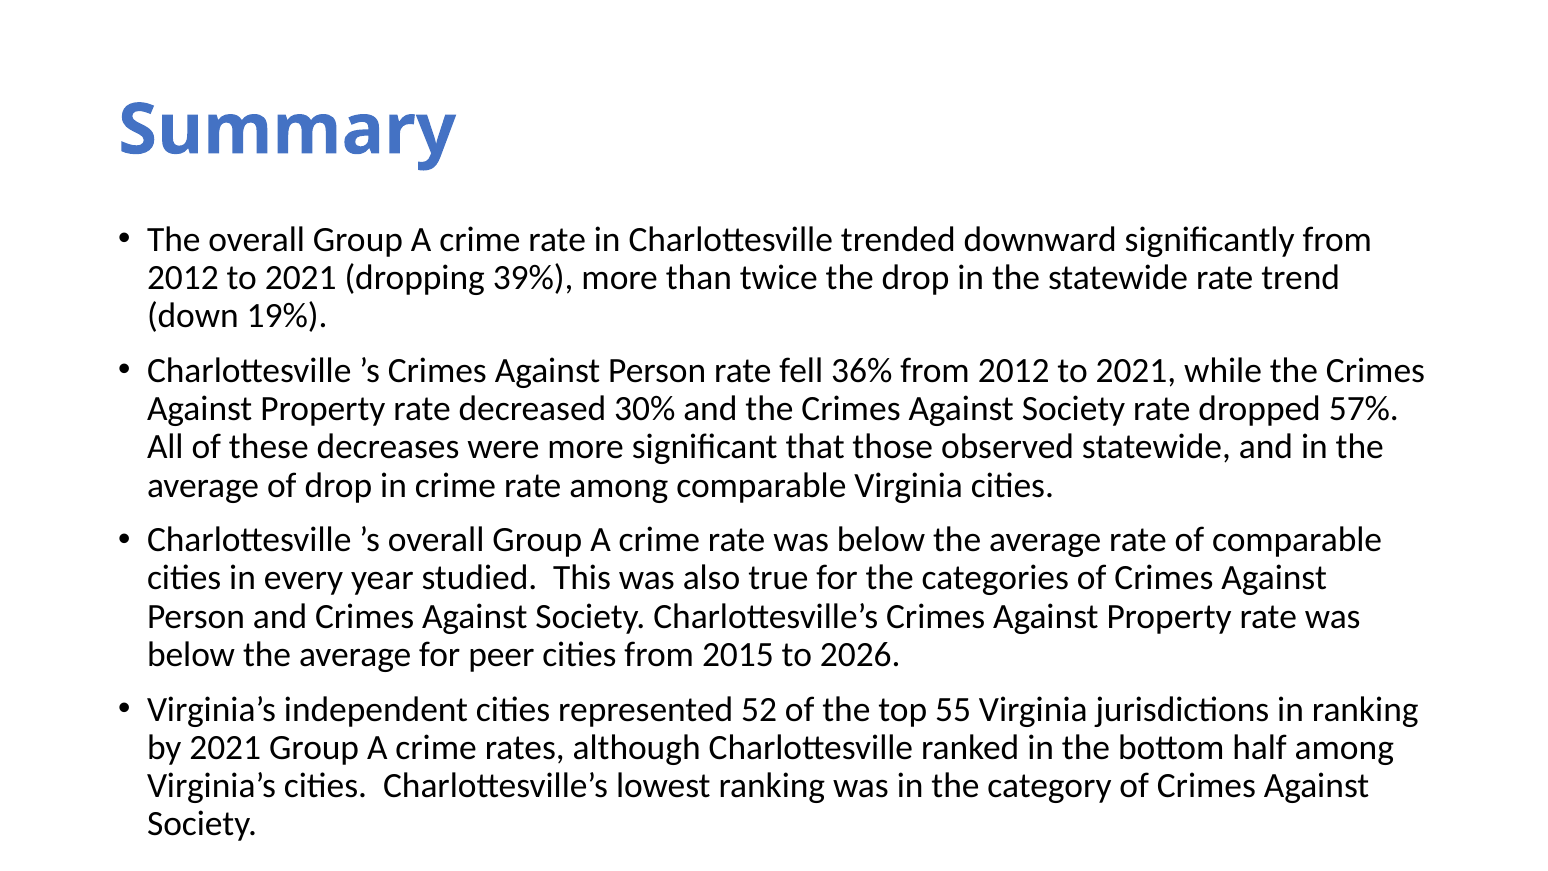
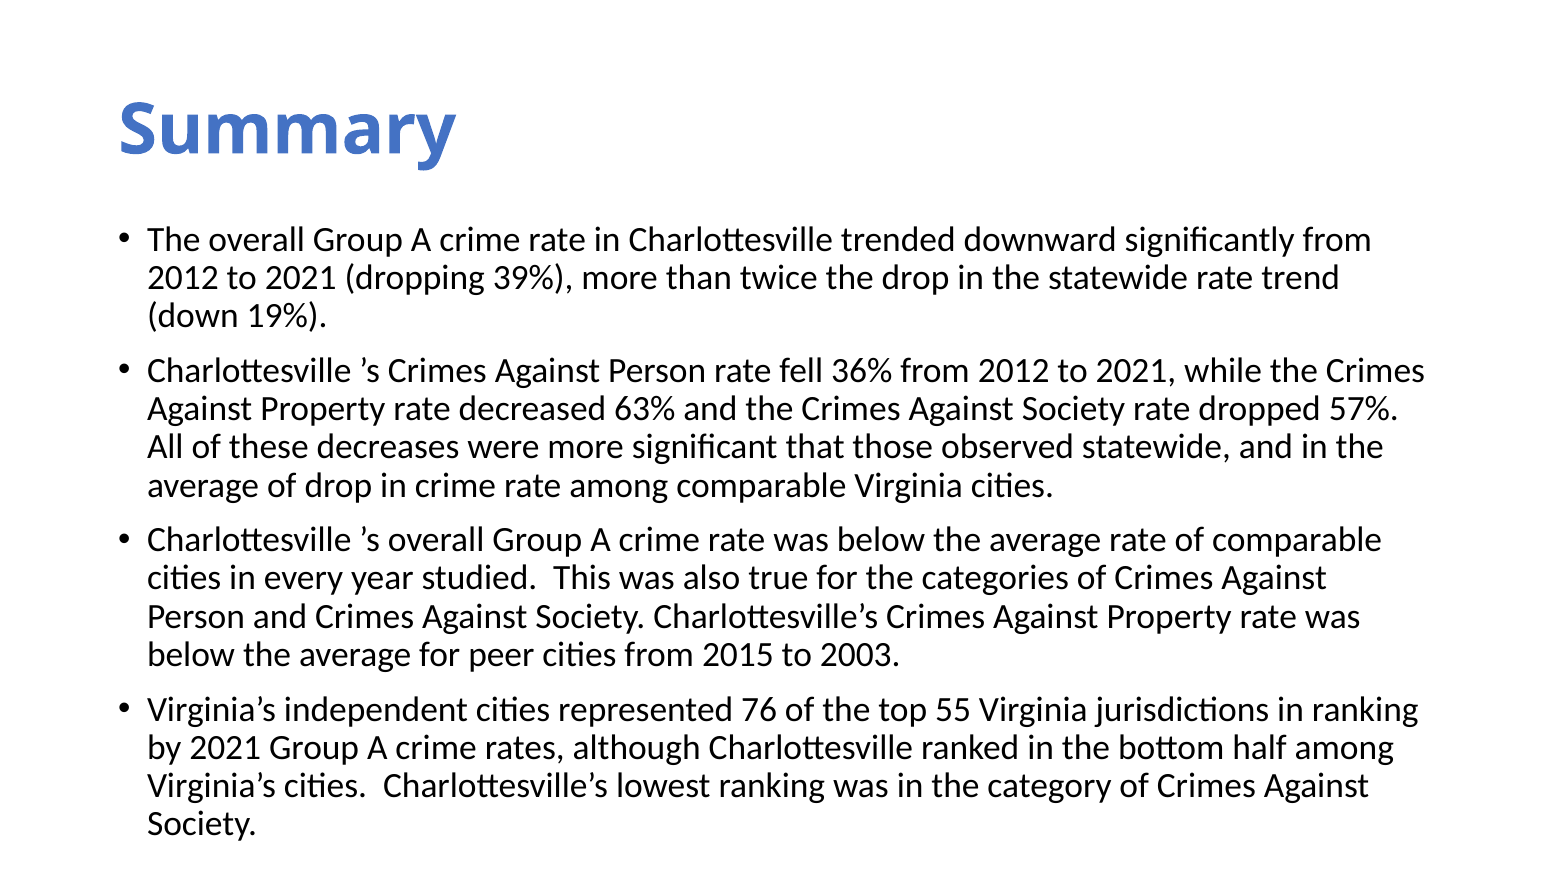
30%: 30% -> 63%
2026: 2026 -> 2003
52: 52 -> 76
